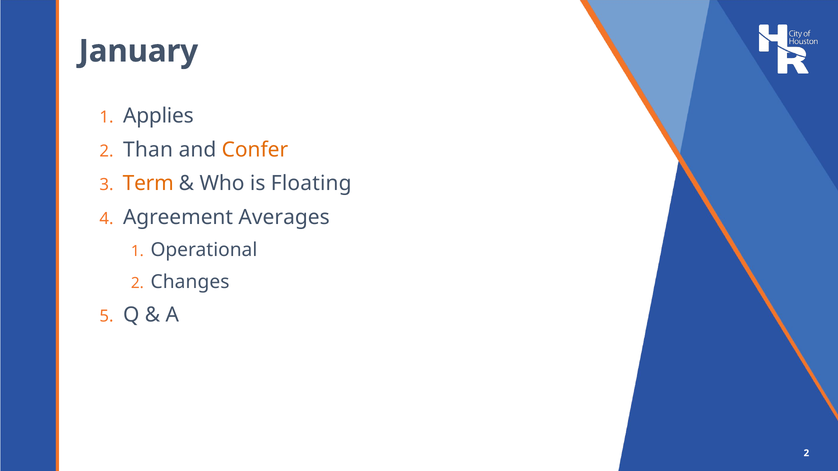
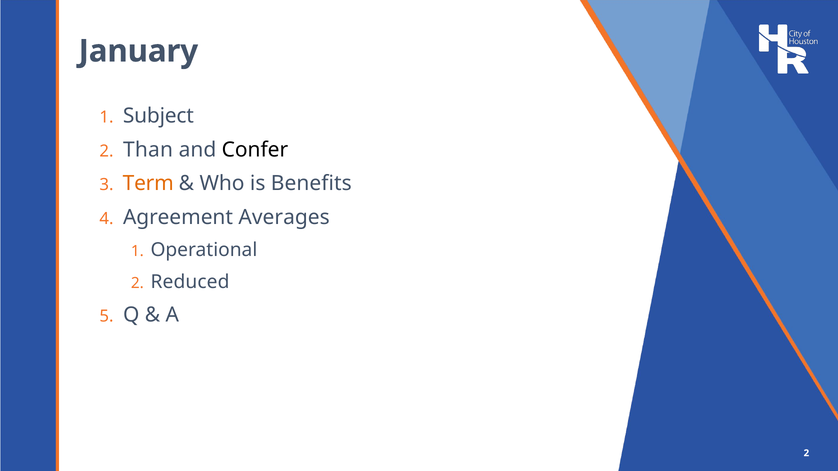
Applies: Applies -> Subject
Confer colour: orange -> black
Floating: Floating -> Benefits
Changes: Changes -> Reduced
